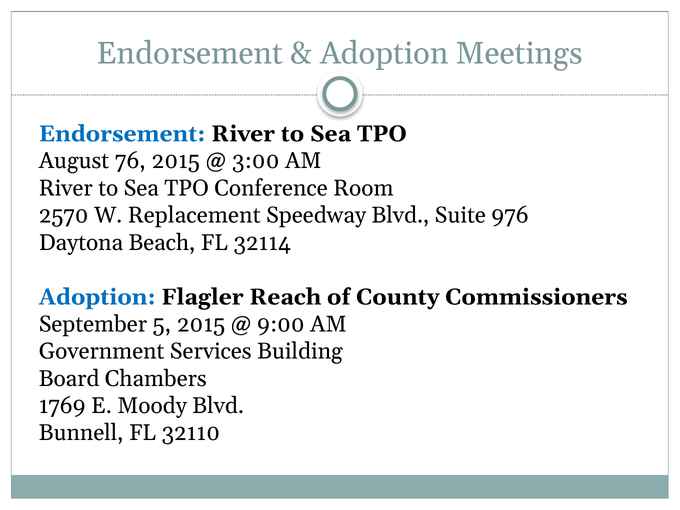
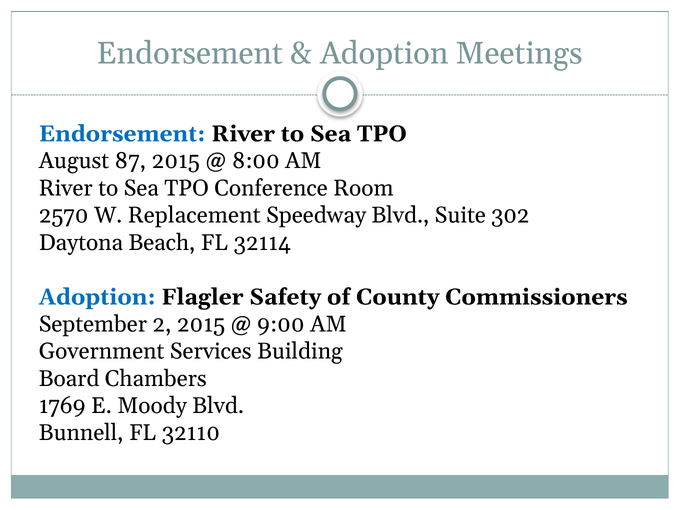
76: 76 -> 87
3:00: 3:00 -> 8:00
976: 976 -> 302
Reach: Reach -> Safety
5: 5 -> 2
